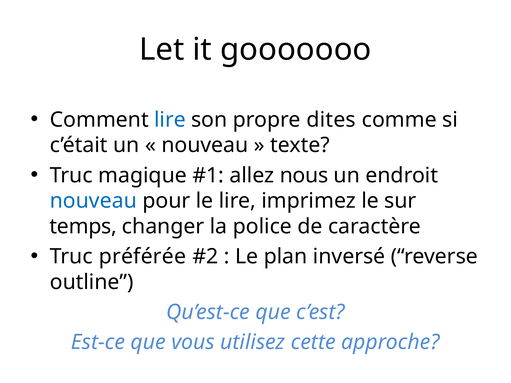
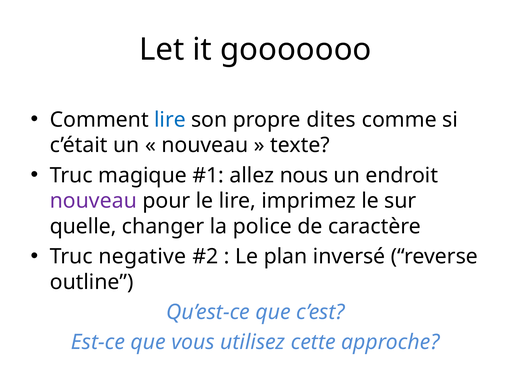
nouveau at (93, 201) colour: blue -> purple
temps: temps -> quelle
préférée: préférée -> negative
